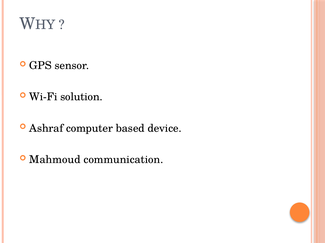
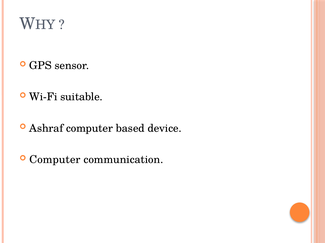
solution: solution -> suitable
Mahmoud at (55, 160): Mahmoud -> Computer
